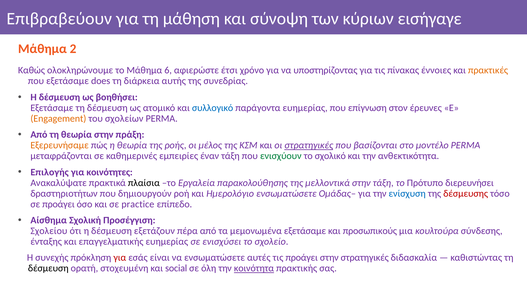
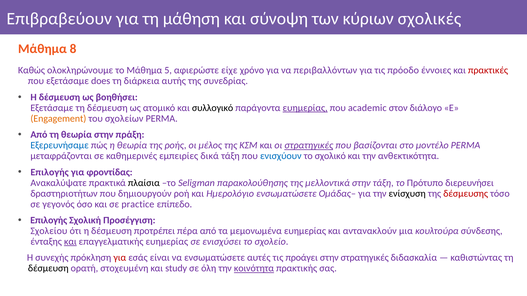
εισήγαγε: εισήγαγε -> σχολικές
2: 2 -> 8
6: 6 -> 5
έτσι: έτσι -> είχε
υποστηρίζοντας: υποστηρίζοντας -> περιβαλλόντων
πίνακας: πίνακας -> πρόοδο
πρακτικές colour: orange -> red
συλλογικό colour: blue -> black
ευημερίας at (305, 108) underline: none -> present
επίγνωση: επίγνωση -> academic
έρευνες: έρευνες -> διάλογο
Εξερευνήσαμε colour: orange -> blue
έναν: έναν -> δικά
ενισχύουν colour: green -> blue
κοινότητες: κοινότητες -> φροντίδας
Εργαλεία: Εργαλεία -> Seligman
ενίσχυση colour: blue -> black
σε προάγει: προάγει -> γεγονός
Αίσθημα at (49, 221): Αίσθημα -> Επιλογής
εξετάζουν: εξετάζουν -> προτρέπει
μεμονωμένα εξετάσαμε: εξετάσαμε -> ευημερίας
προσωπικούς: προσωπικούς -> αντανακλούν
και at (70, 242) underline: none -> present
social: social -> study
